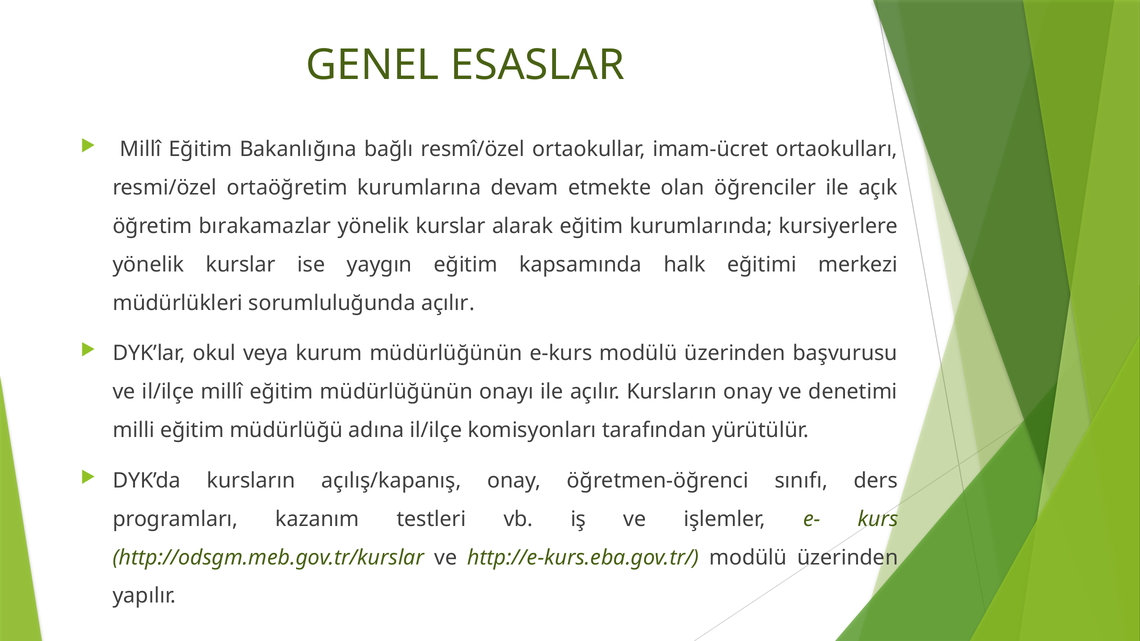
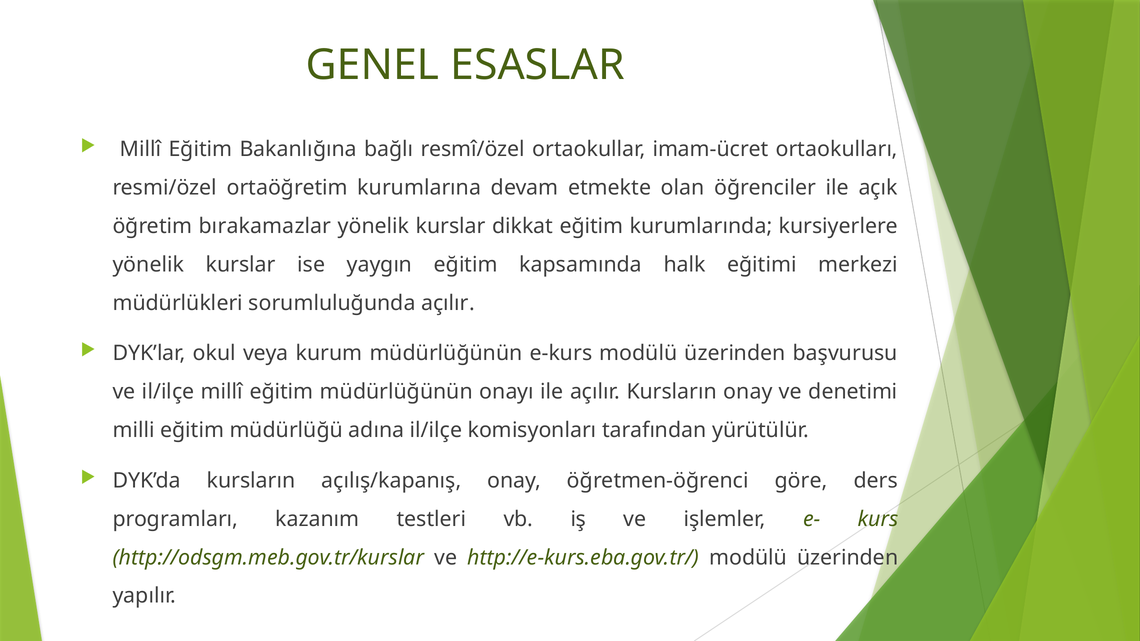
alarak: alarak -> dikkat
sınıfı: sınıfı -> göre
